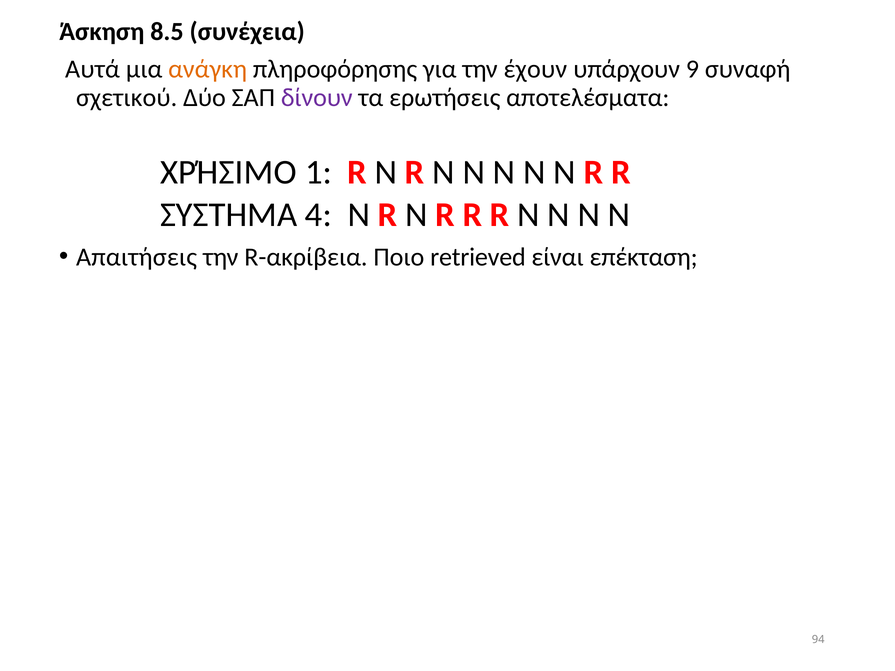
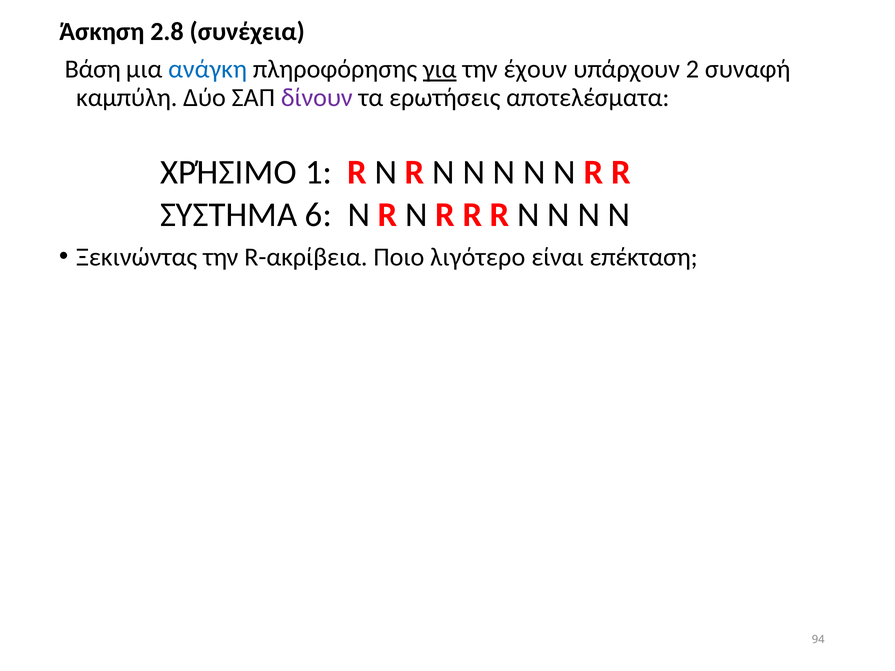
8.5: 8.5 -> 2.8
Αυτά: Αυτά -> Βάση
ανάγκη colour: orange -> blue
για underline: none -> present
9: 9 -> 2
σχετικού: σχετικού -> καμπύλη
4: 4 -> 6
Απαιτήσεις: Απαιτήσεις -> Ξεκινώντας
retrieved: retrieved -> λιγότερο
